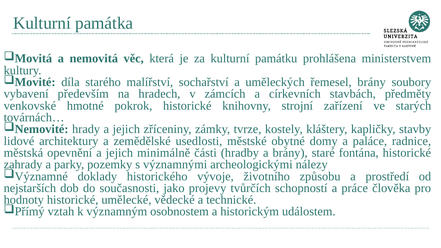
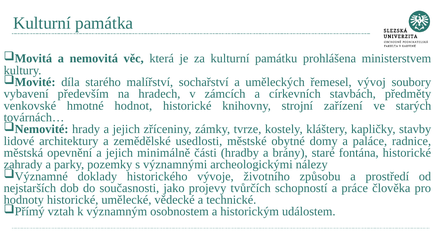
řemesel brány: brány -> vývoj
pokrok: pokrok -> hodnot
